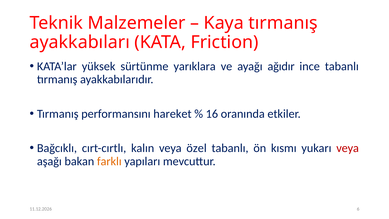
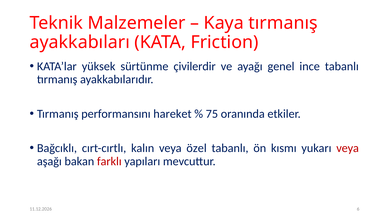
yarıklara: yarıklara -> çivilerdir
ağıdır: ağıdır -> genel
16: 16 -> 75
farklı colour: orange -> red
